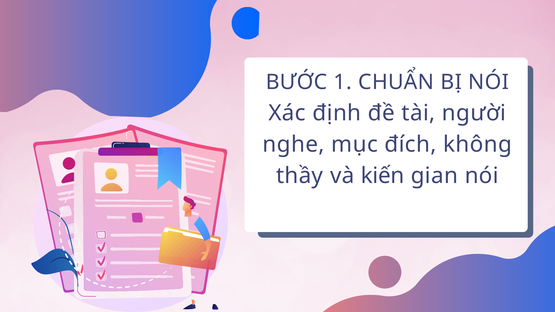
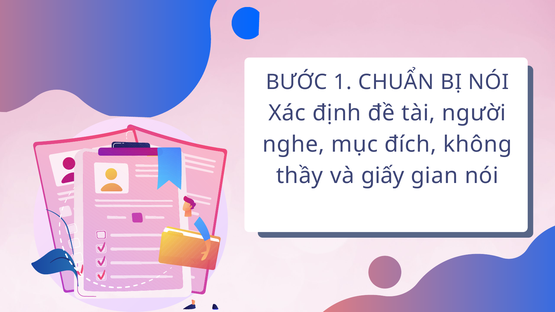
kiến: kiến -> giấy
